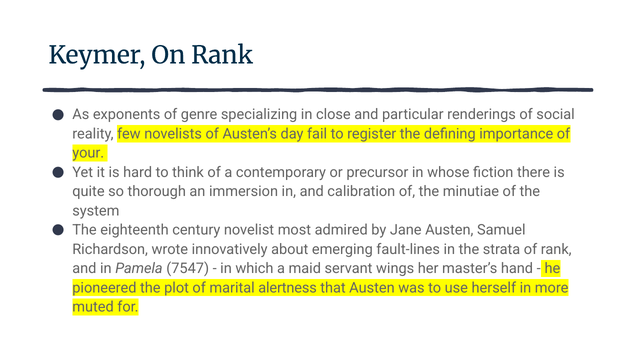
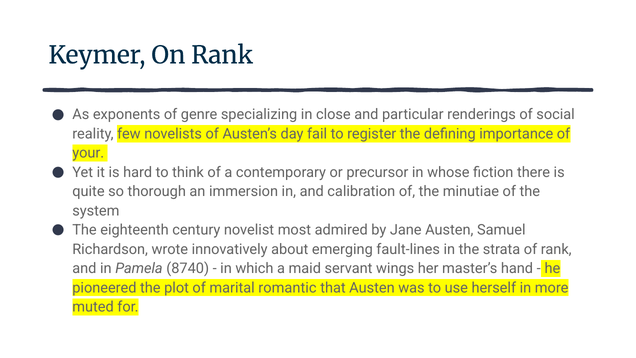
7547: 7547 -> 8740
alertness: alertness -> romantic
